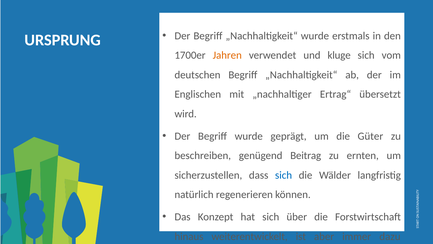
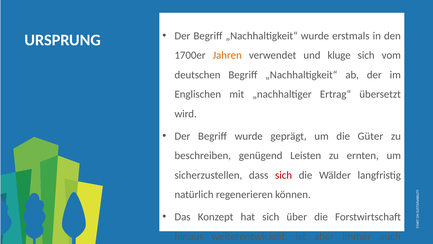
Beitrag: Beitrag -> Leisten
sich at (284, 175) colour: blue -> red
dazu: dazu -> auch
